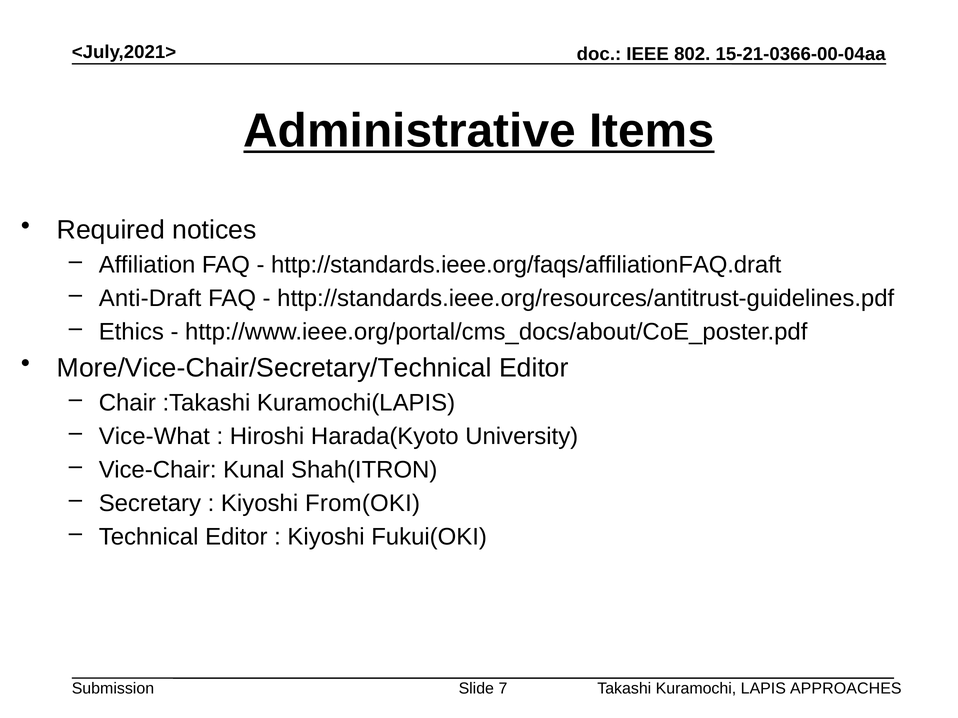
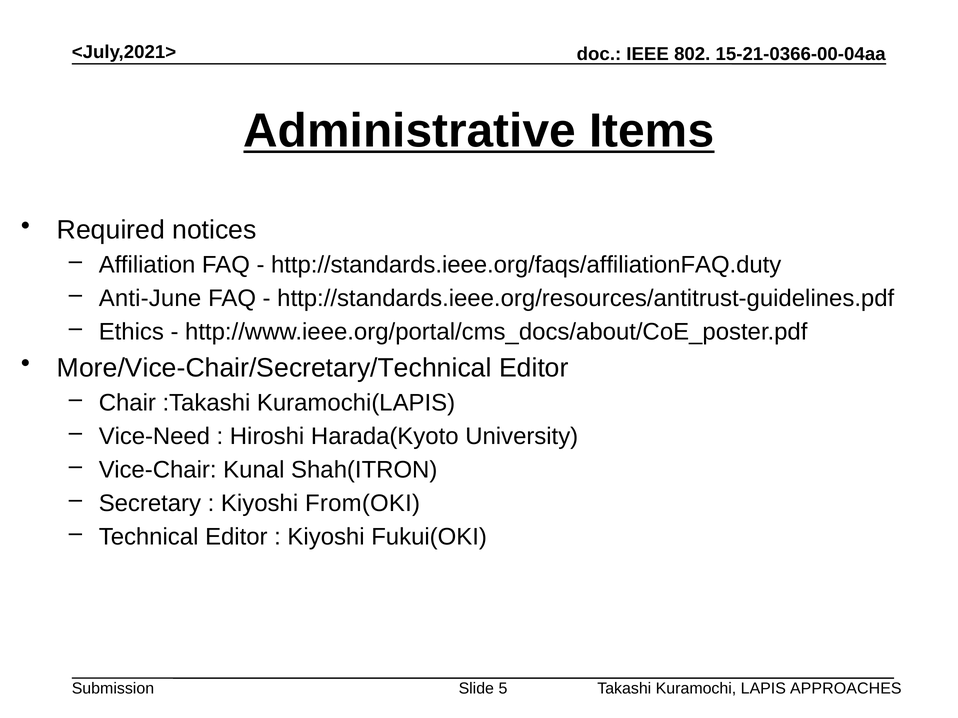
http://standards.ieee.org/faqs/affiliationFAQ.draft: http://standards.ieee.org/faqs/affiliationFAQ.draft -> http://standards.ieee.org/faqs/affiliationFAQ.duty
Anti-Draft: Anti-Draft -> Anti-June
Vice-What: Vice-What -> Vice-Need
7: 7 -> 5
